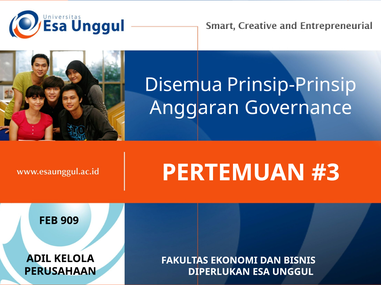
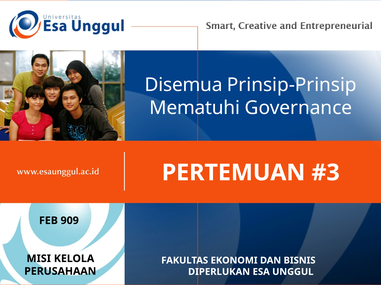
Anggaran: Anggaran -> Mematuhi
ADIL: ADIL -> MISI
